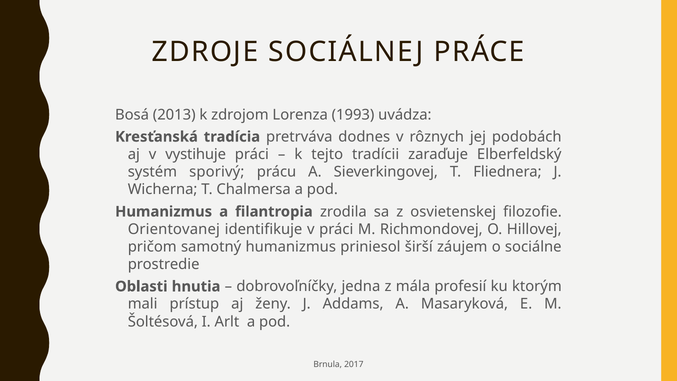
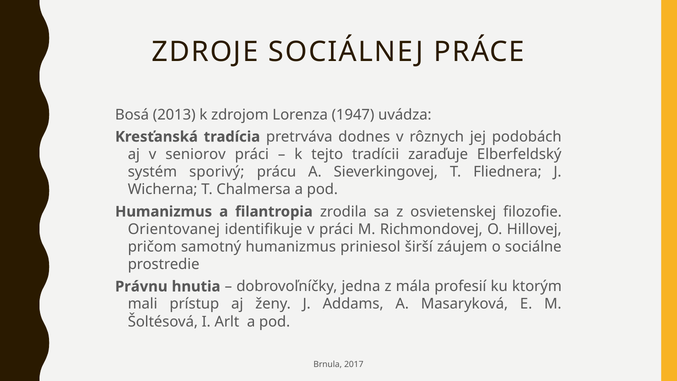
1993: 1993 -> 1947
vystihuje: vystihuje -> seniorov
Oblasti: Oblasti -> Právnu
